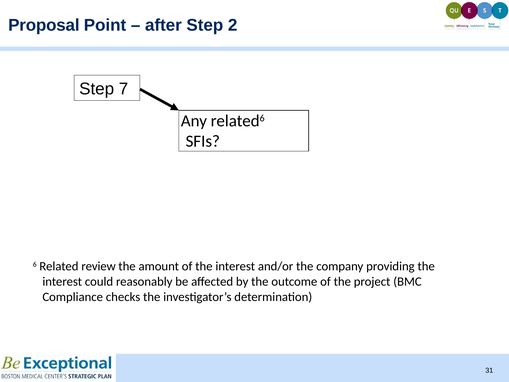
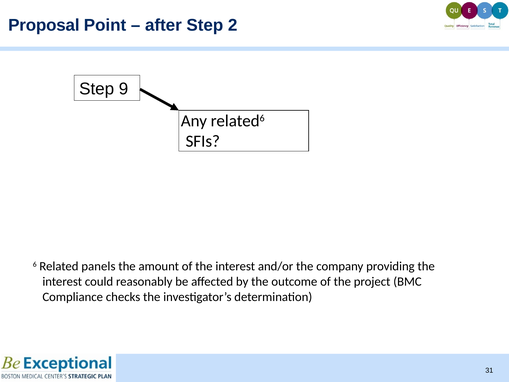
7: 7 -> 9
review: review -> panels
